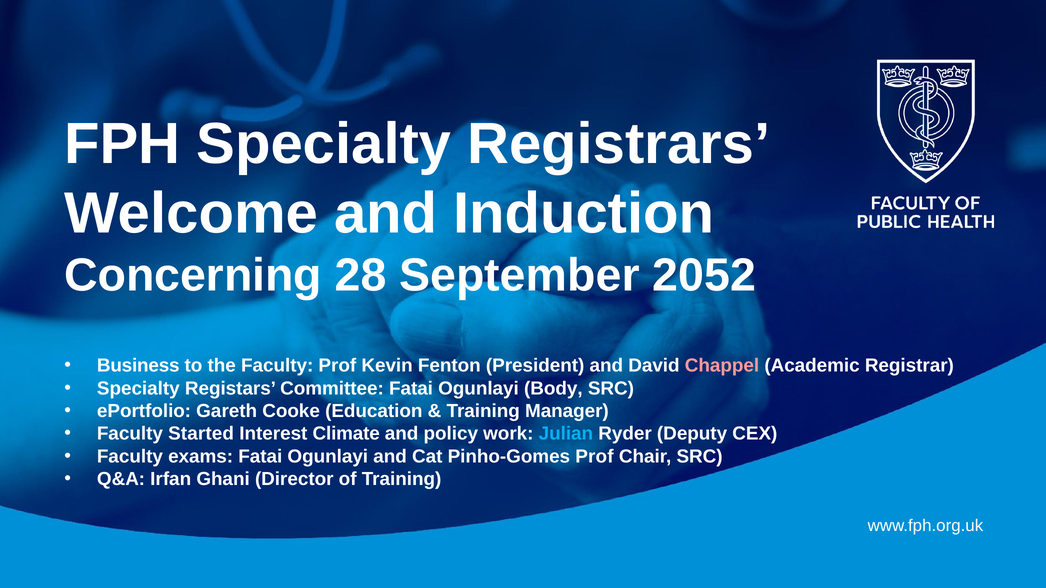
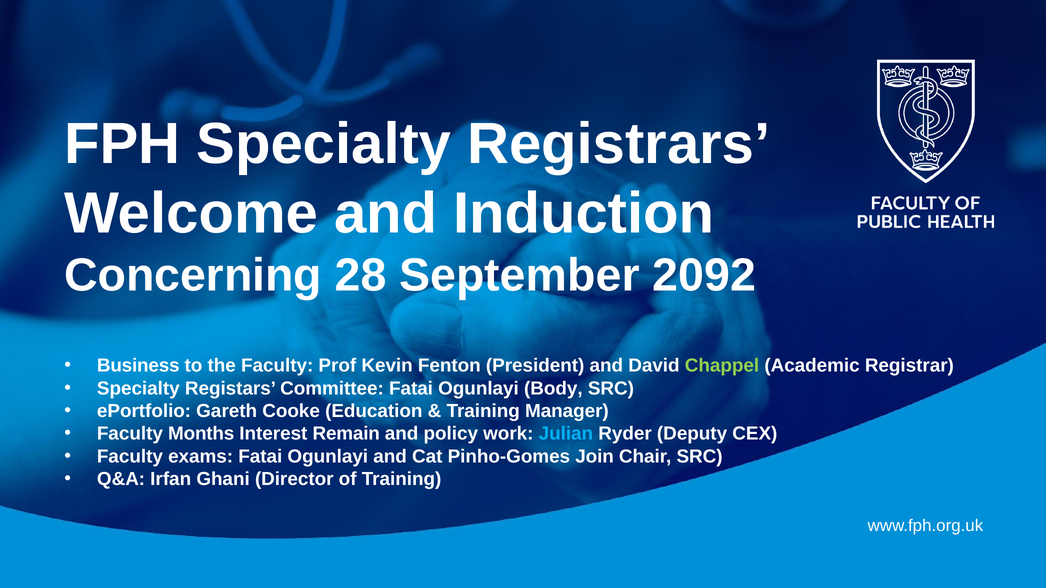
2052: 2052 -> 2092
Chappel colour: pink -> light green
Started: Started -> Months
Climate: Climate -> Remain
Pinho-Gomes Prof: Prof -> Join
